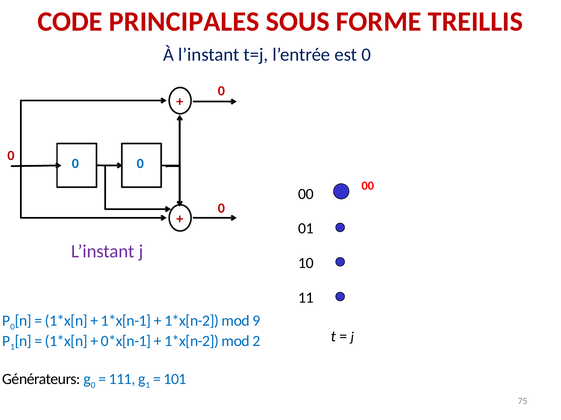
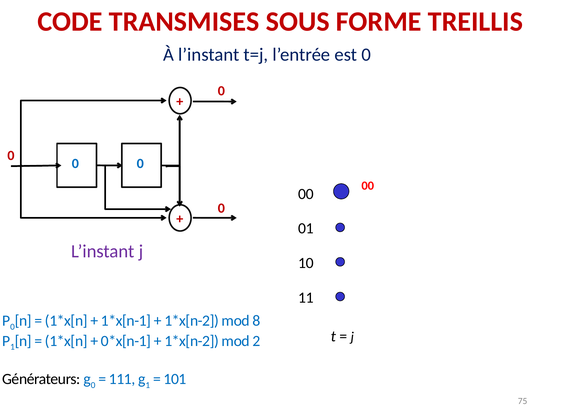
PRINCIPALES: PRINCIPALES -> TRANSMISES
9: 9 -> 8
